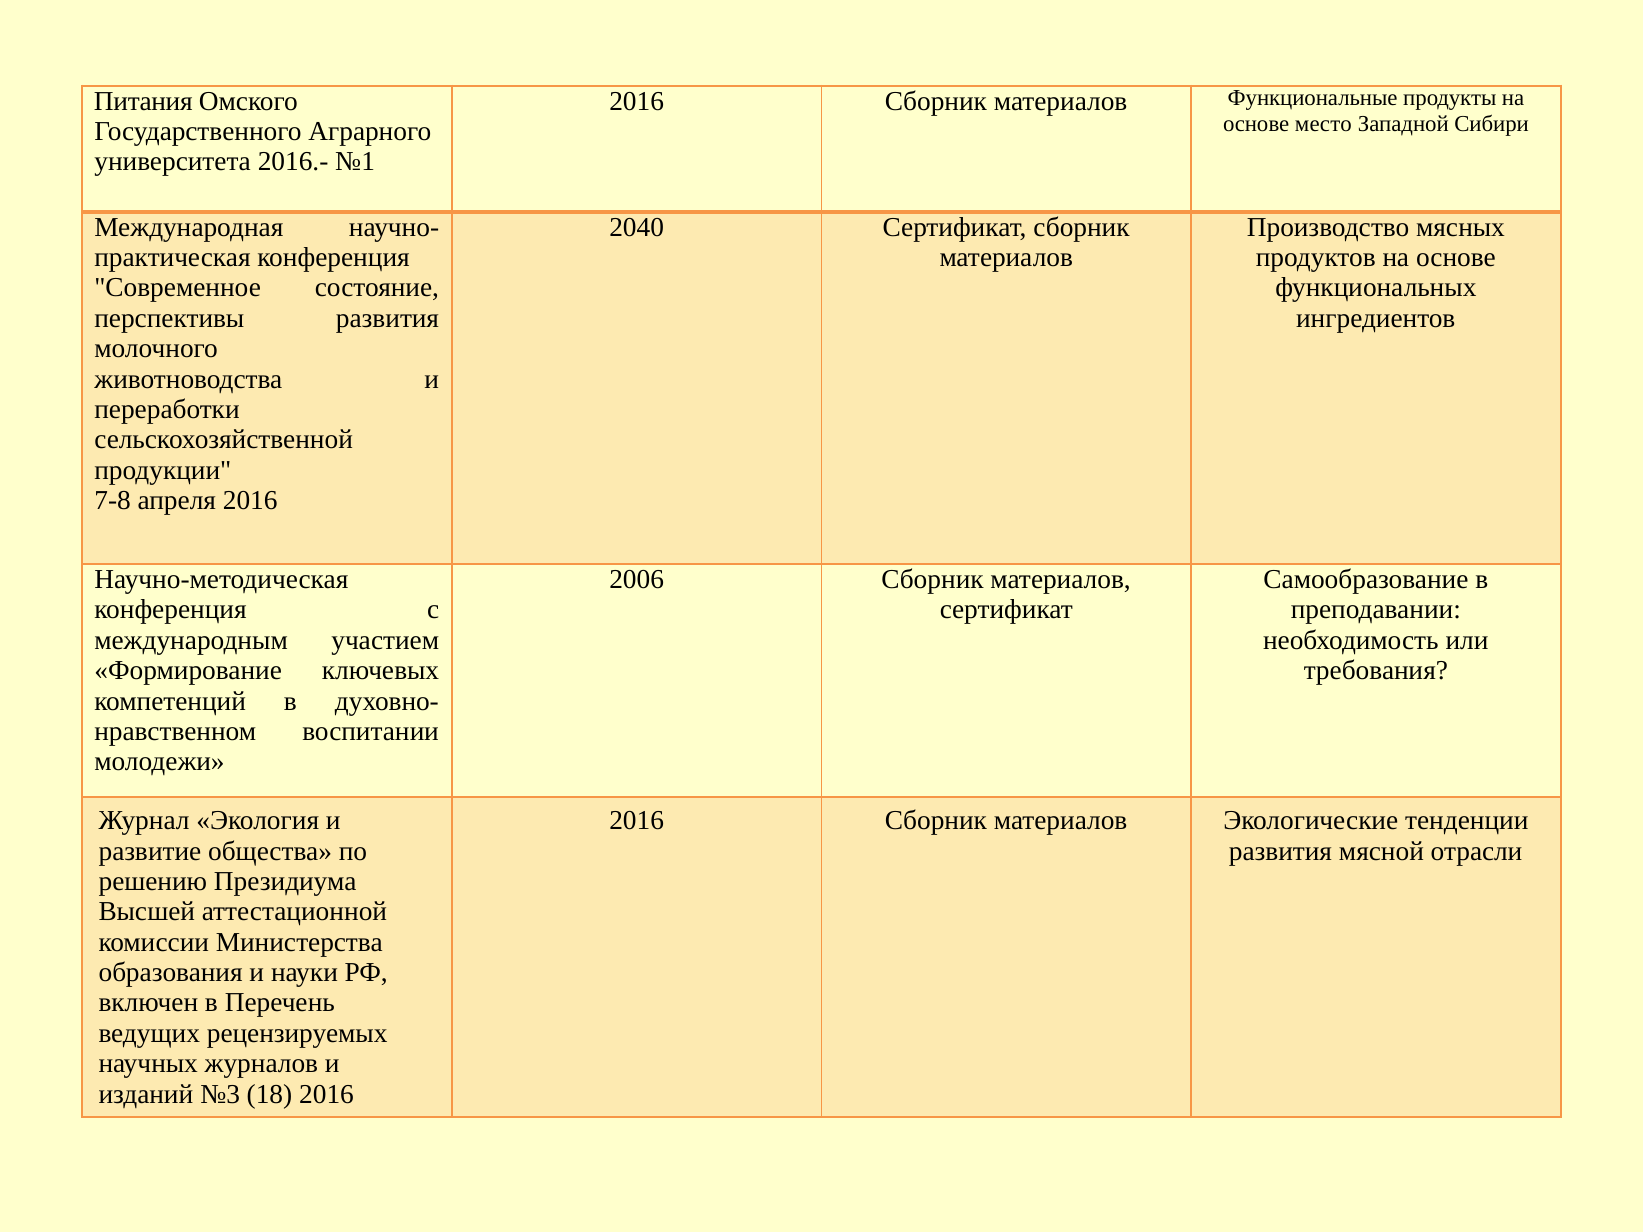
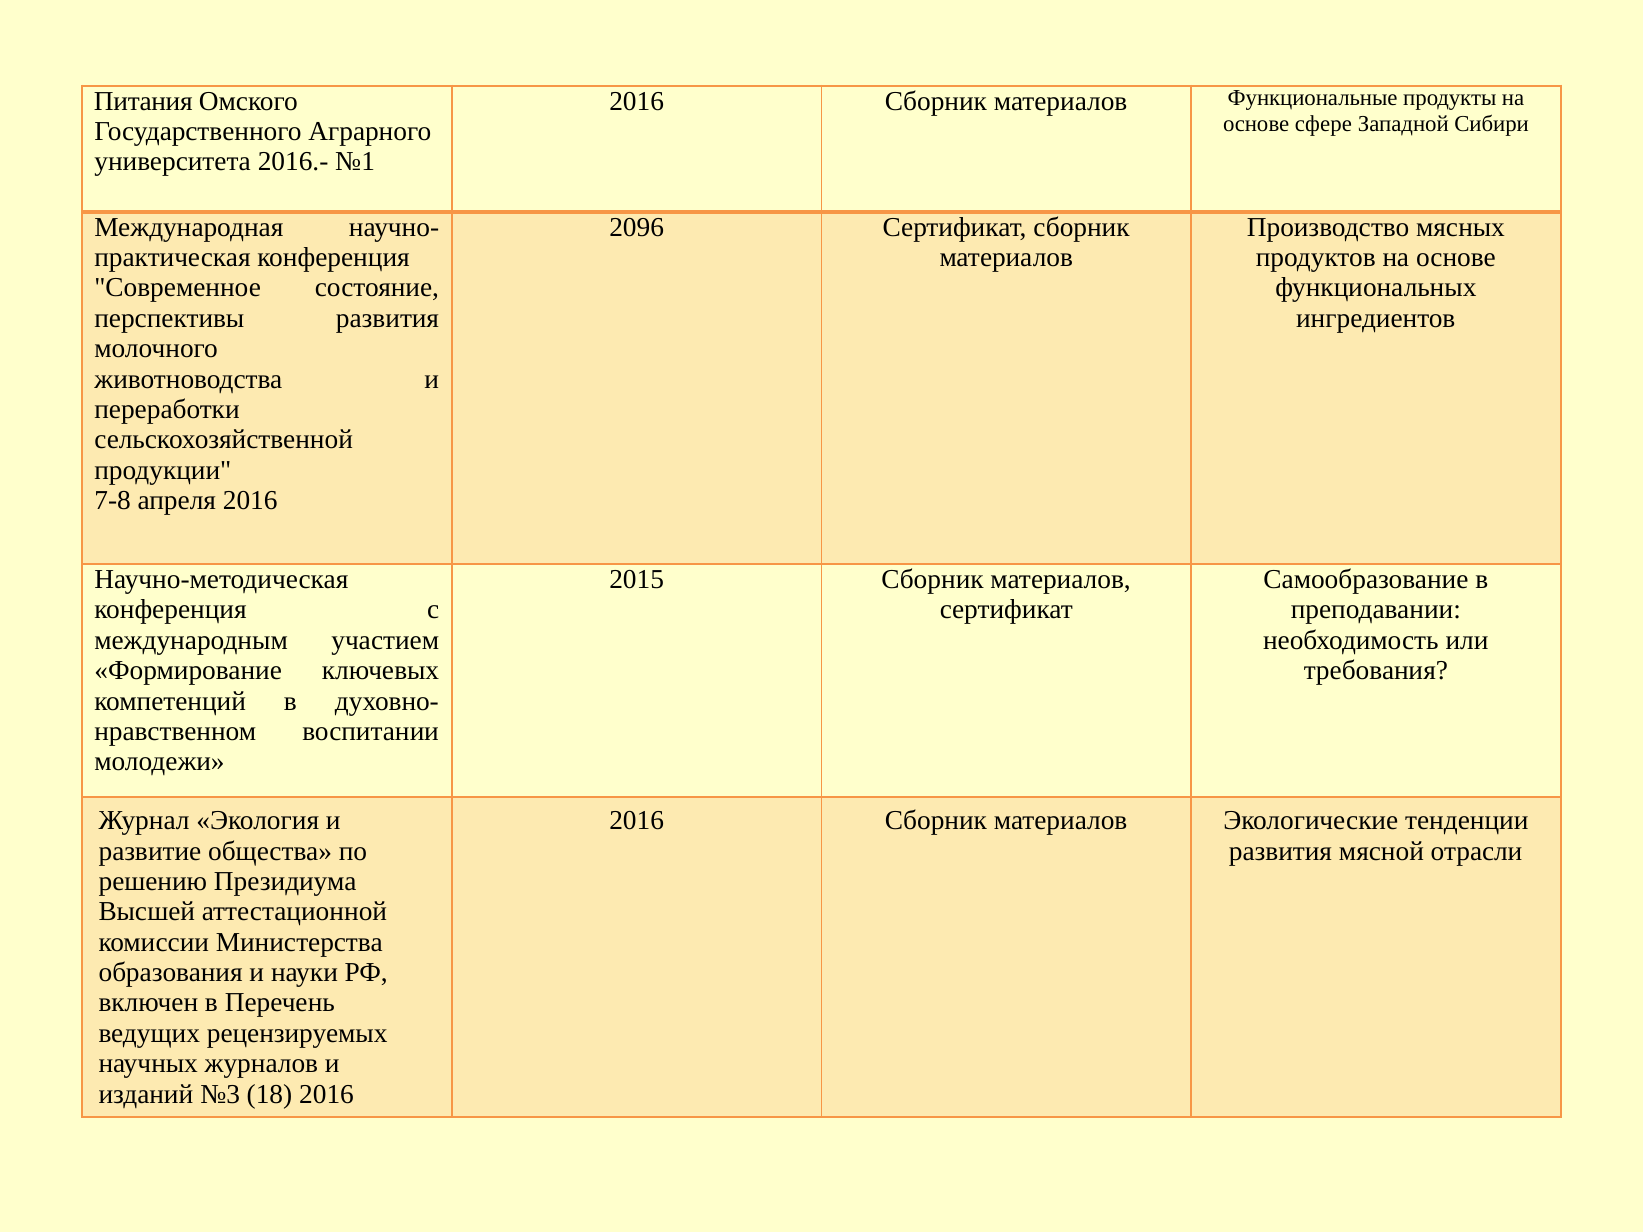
место: место -> сфере
2040: 2040 -> 2096
2006: 2006 -> 2015
